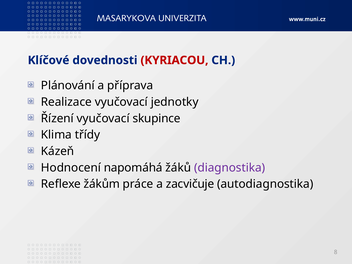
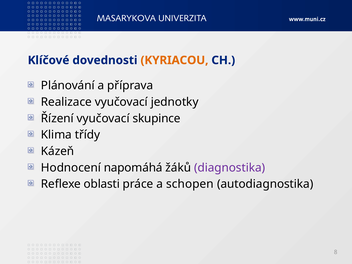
KYRIACOU colour: red -> orange
žákům: žákům -> oblasti
zacvičuje: zacvičuje -> schopen
